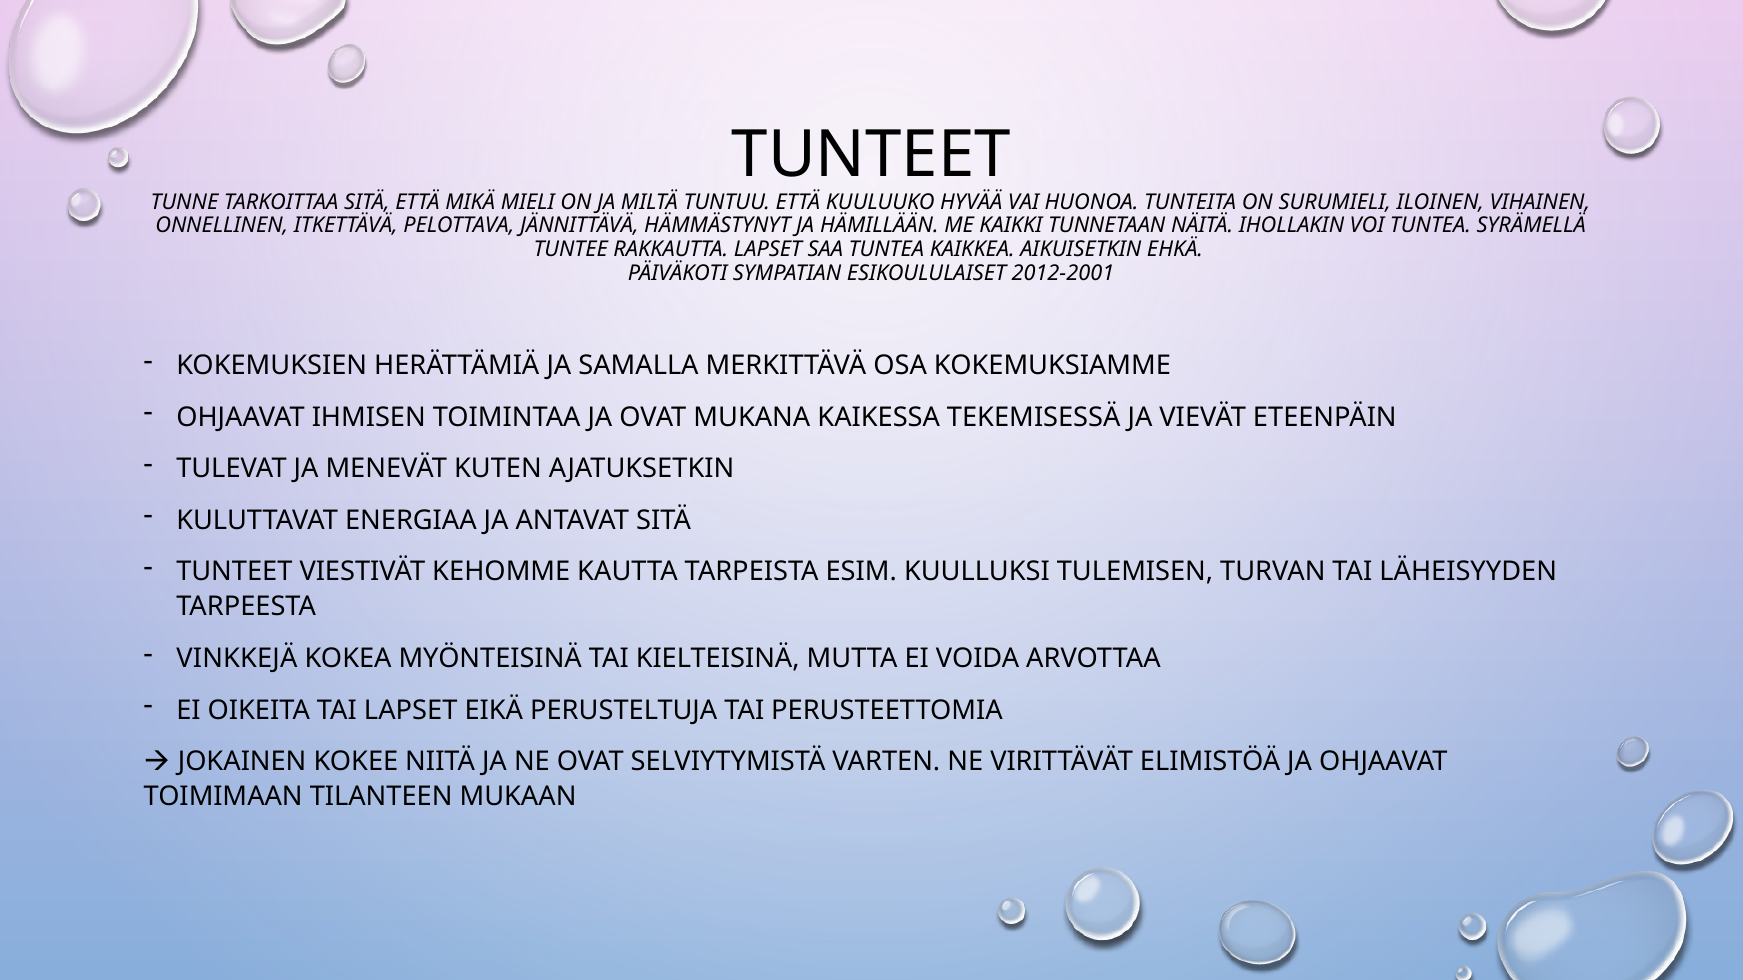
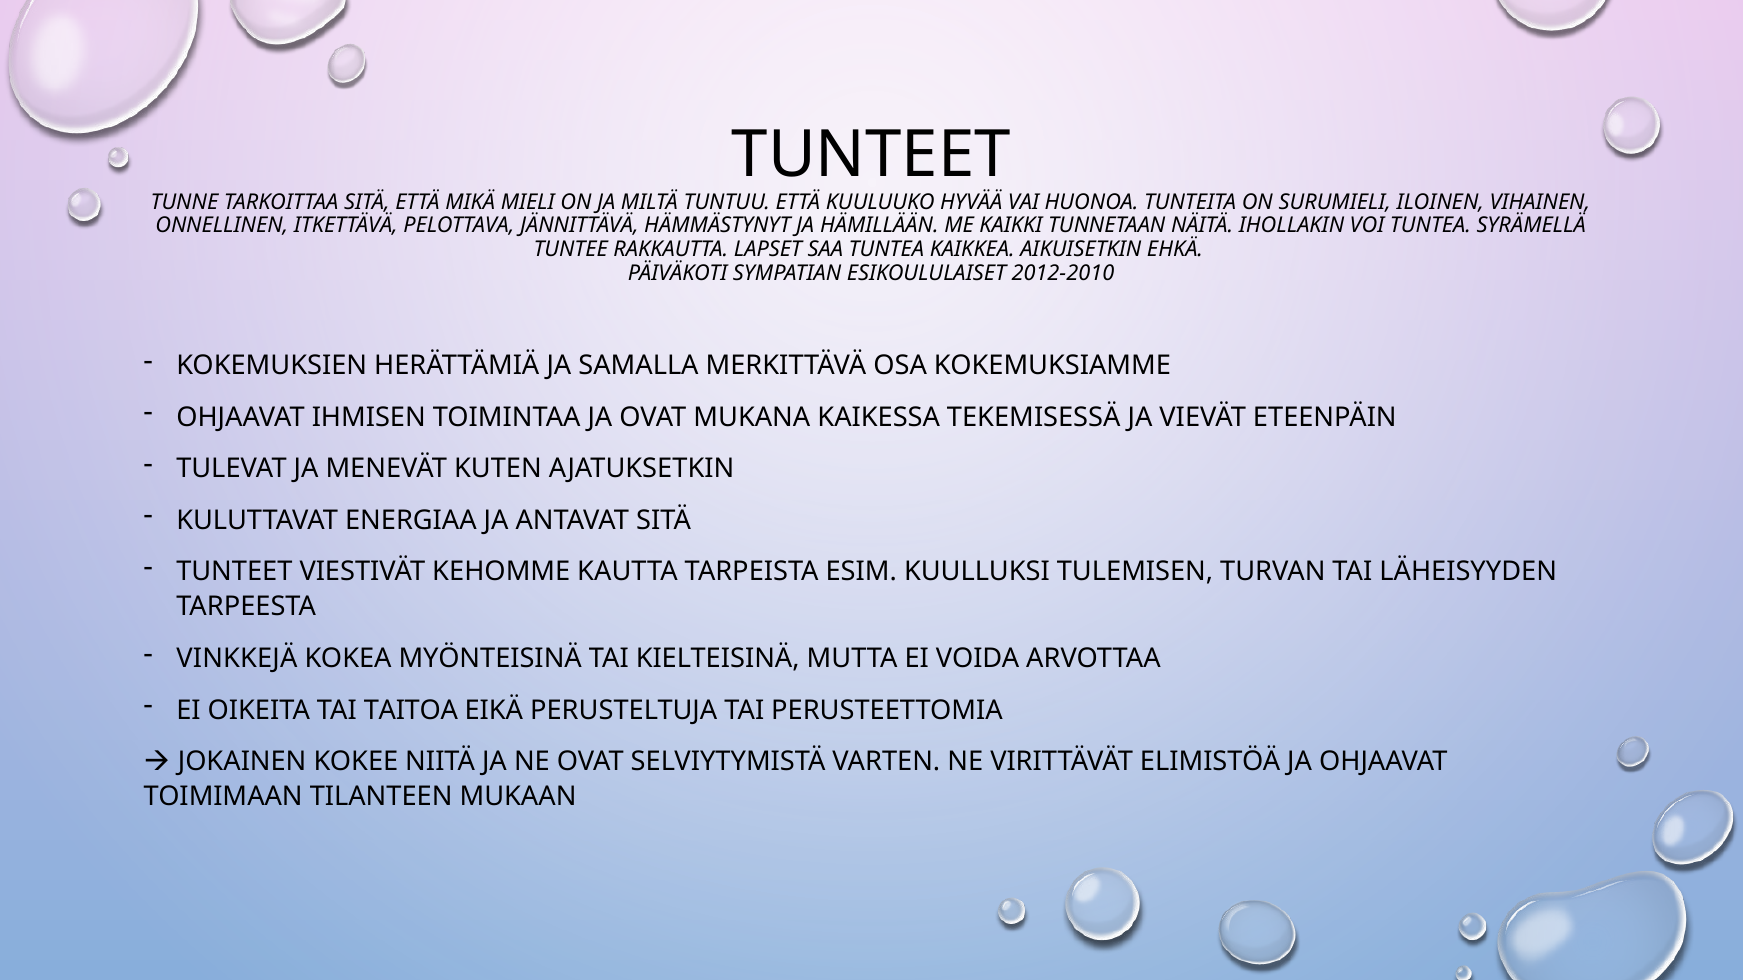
2012-2001: 2012-2001 -> 2012-2010
TAI LAPSET: LAPSET -> TAITOA
